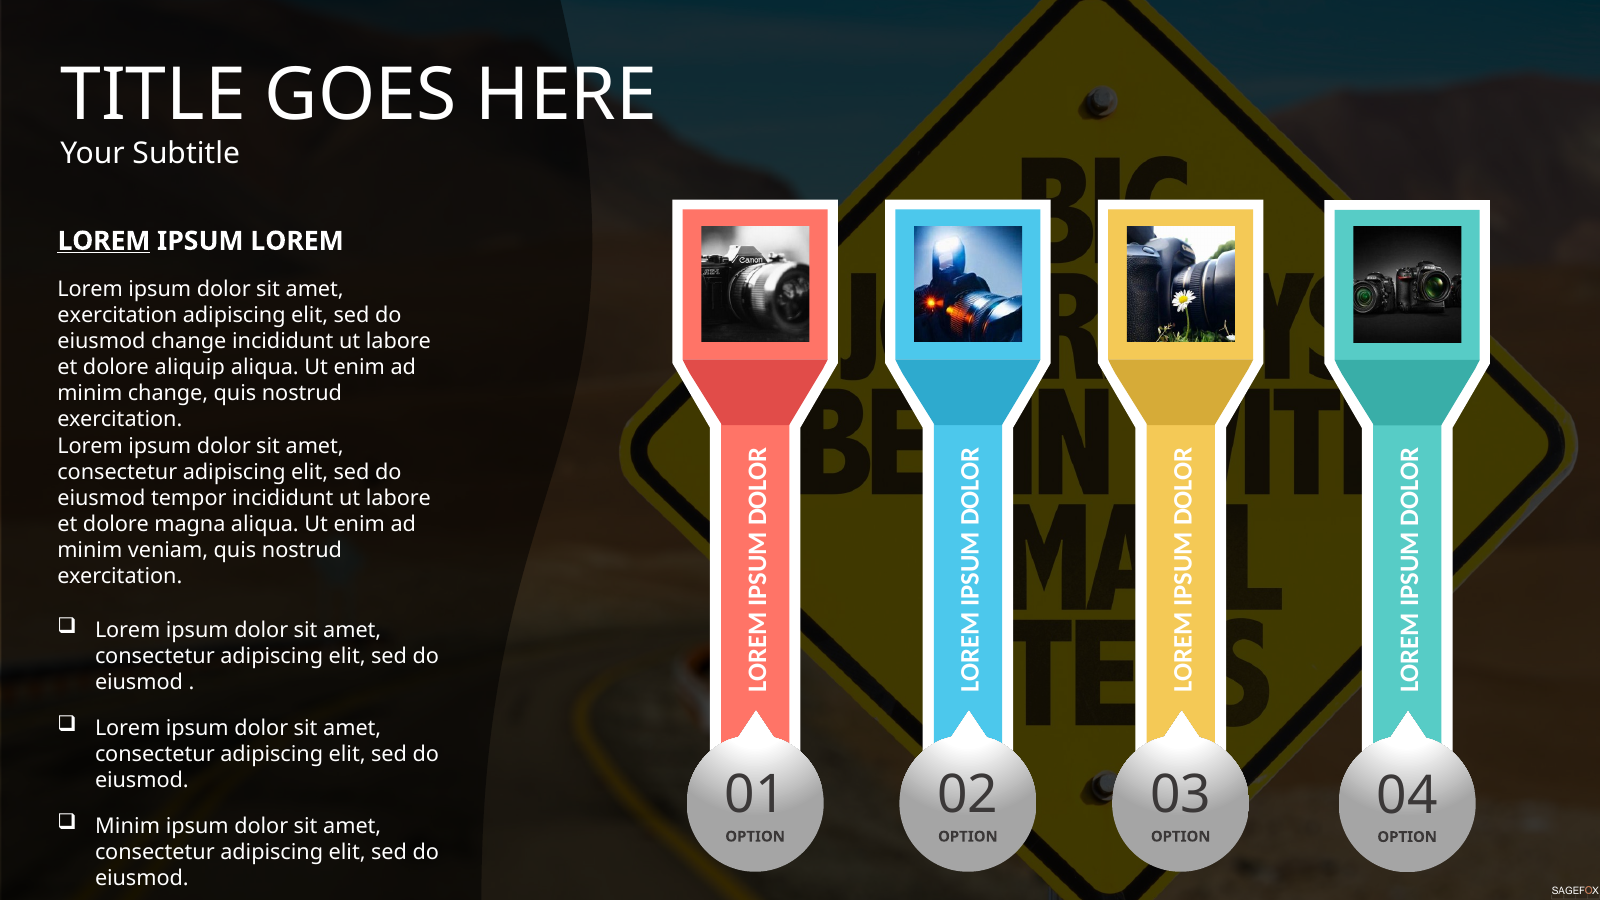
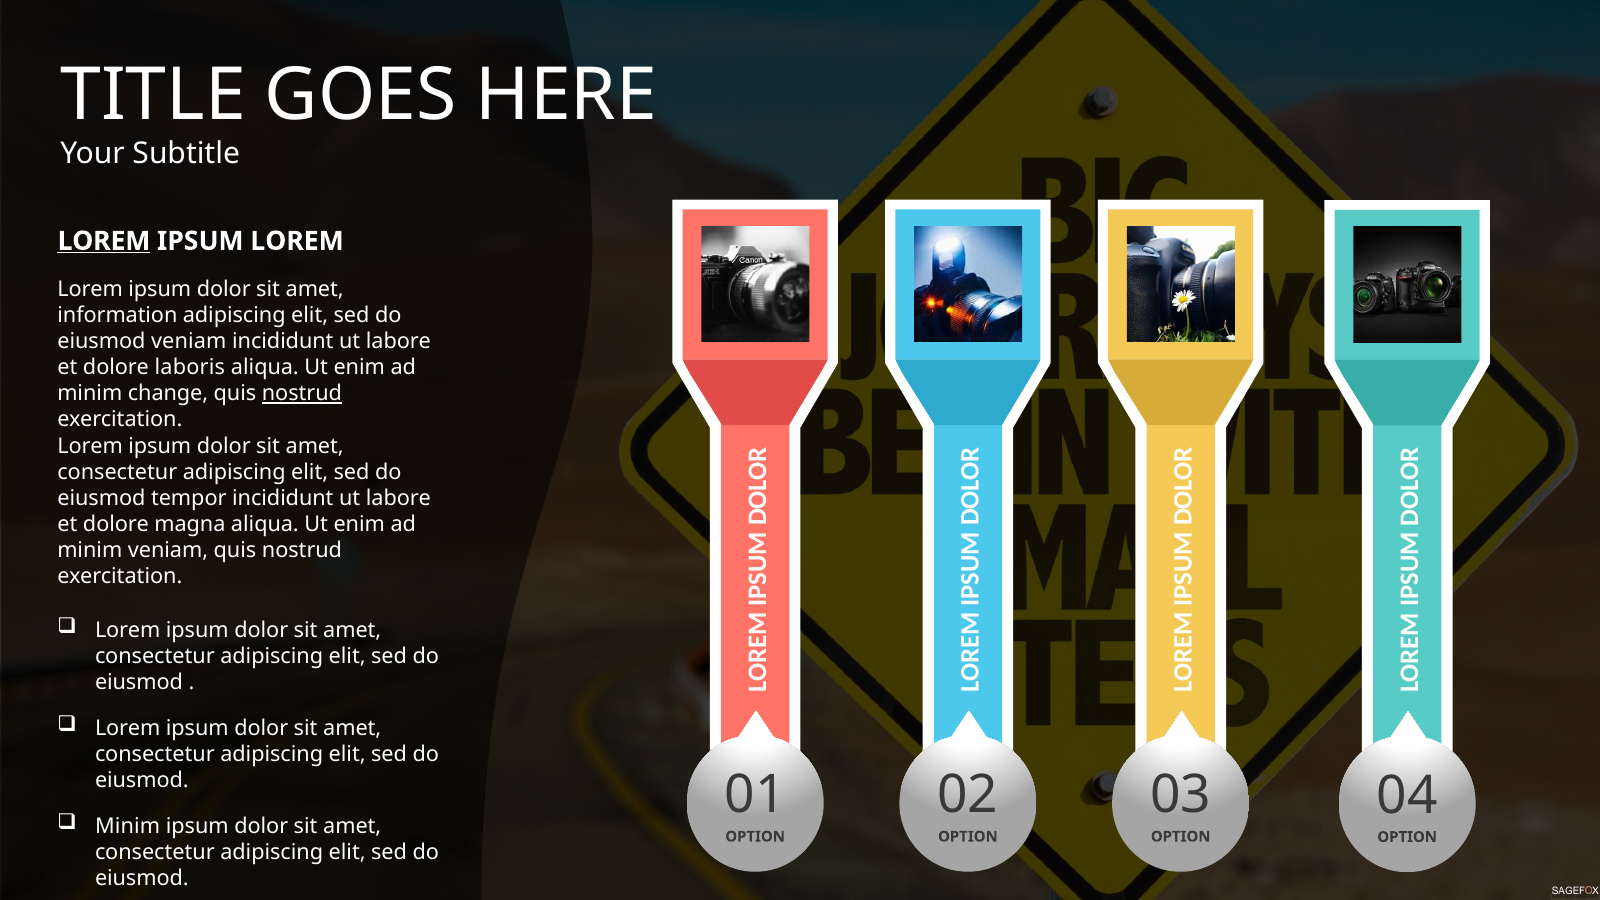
exercitation at (117, 316): exercitation -> information
eiusmod change: change -> veniam
aliquip: aliquip -> laboris
nostrud at (302, 394) underline: none -> present
